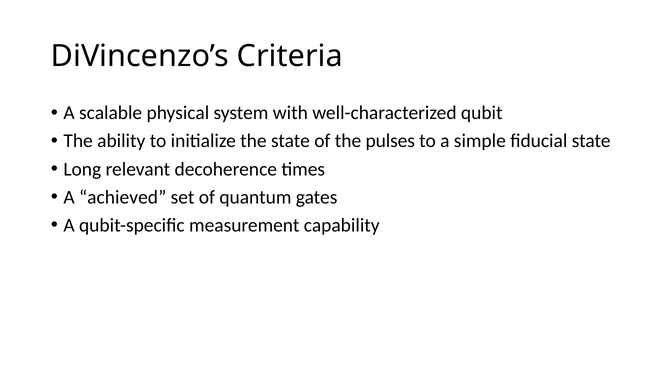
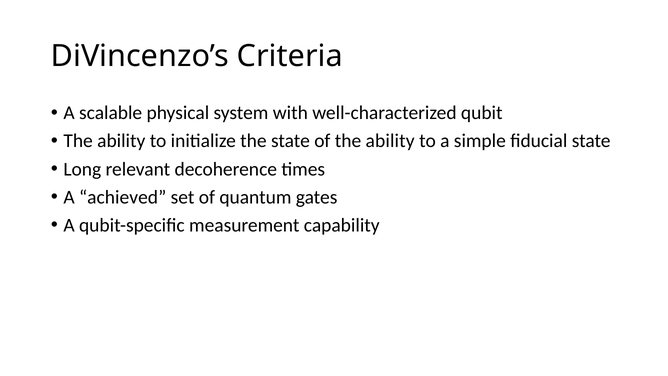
of the pulses: pulses -> ability
